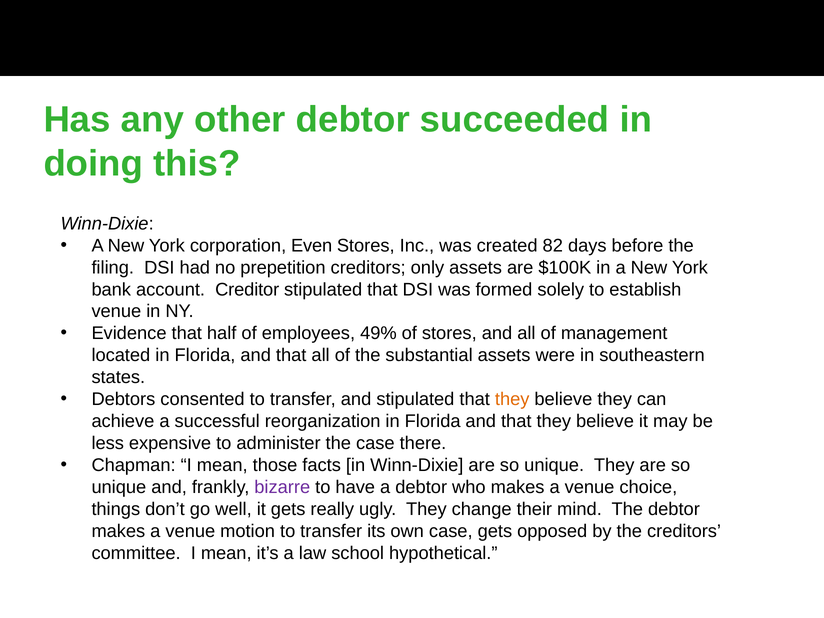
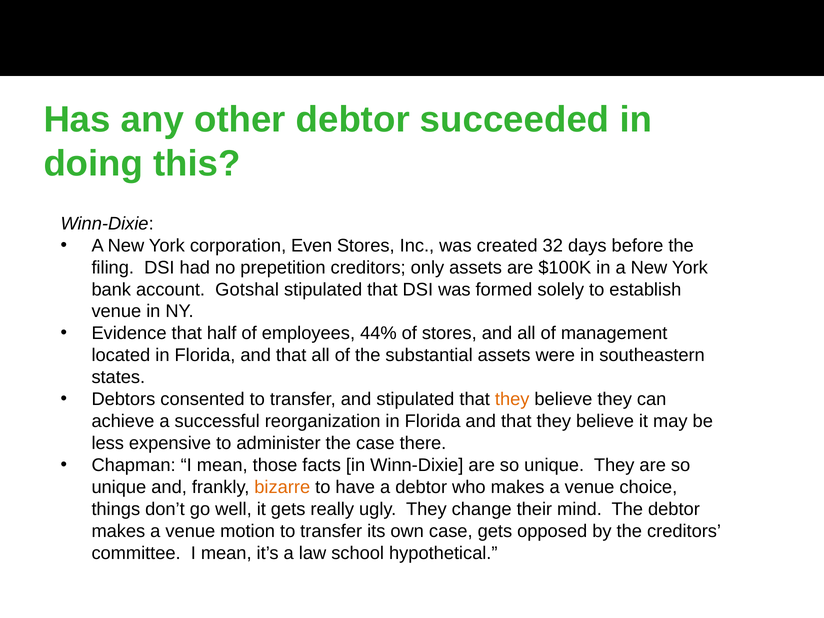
82: 82 -> 32
Creditor: Creditor -> Gotshal
49%: 49% -> 44%
bizarre colour: purple -> orange
